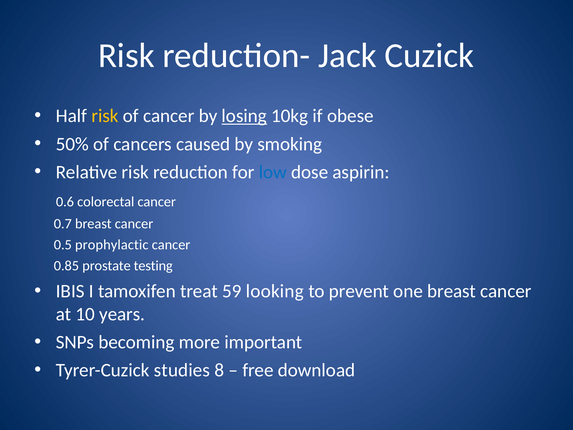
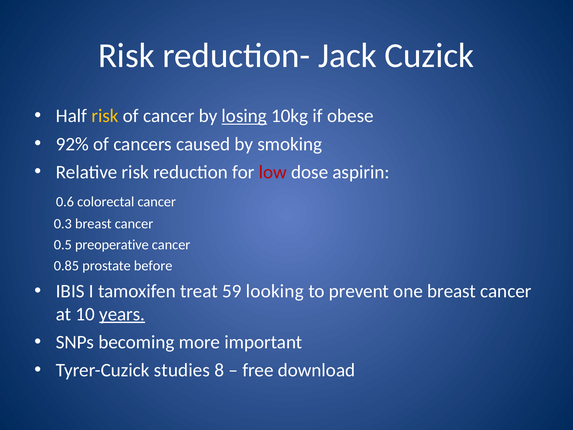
50%: 50% -> 92%
low colour: blue -> red
0.7: 0.7 -> 0.3
prophylactic: prophylactic -> preoperative
testing: testing -> before
years underline: none -> present
